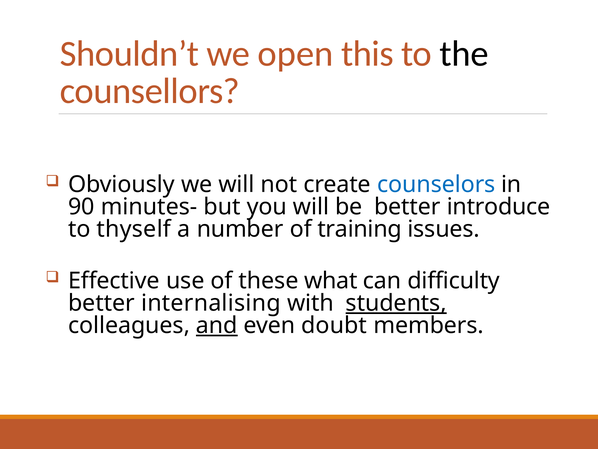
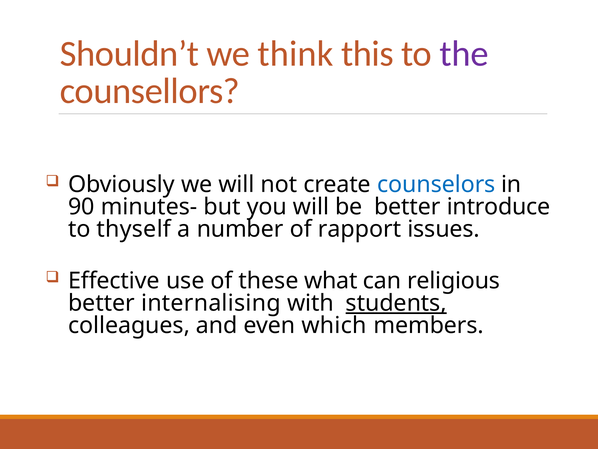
open: open -> think
the colour: black -> purple
training: training -> rapport
difficulty: difficulty -> religious
and underline: present -> none
doubt: doubt -> which
